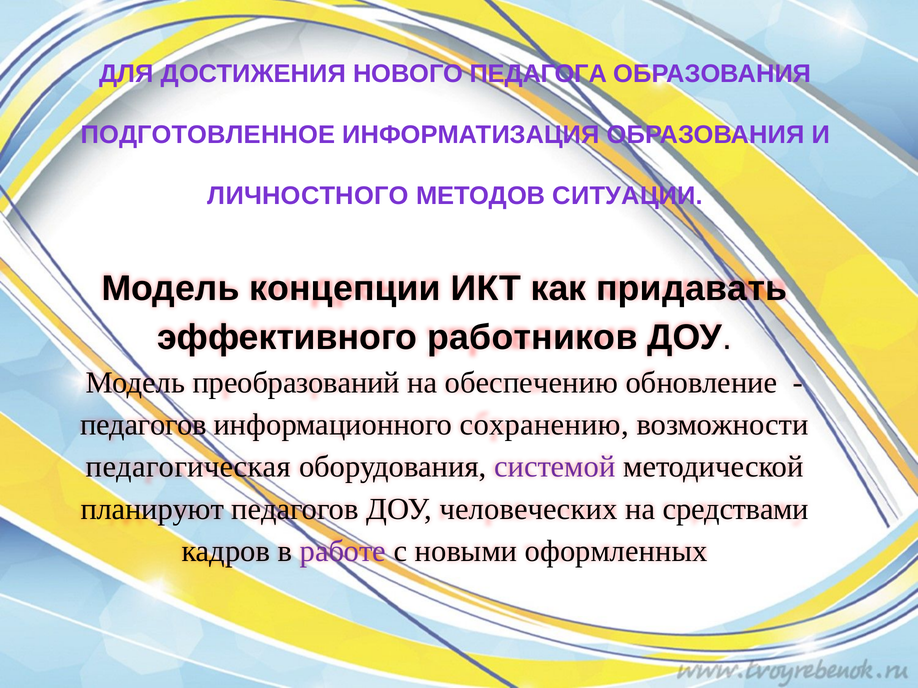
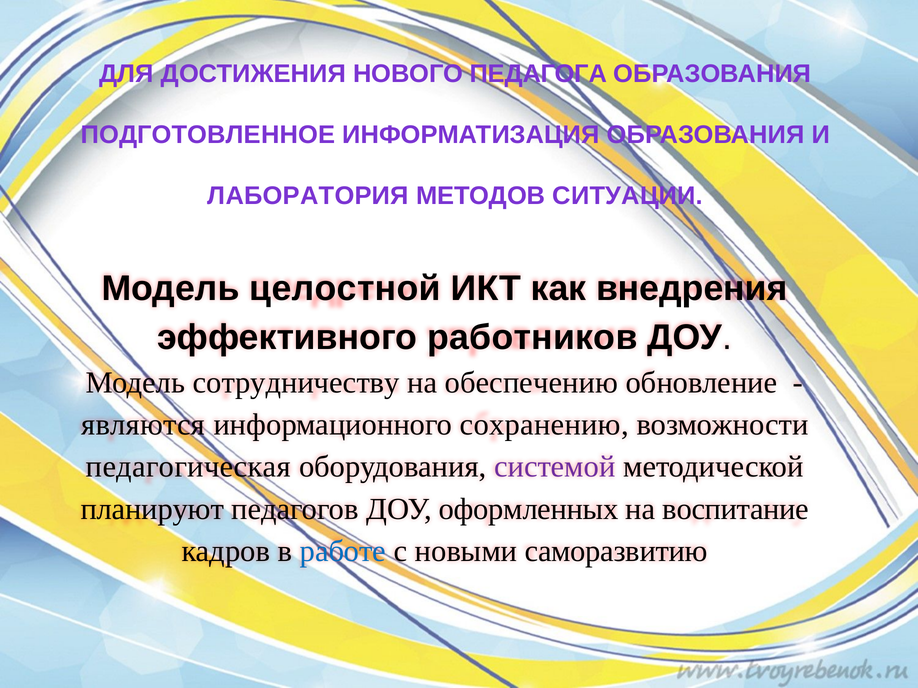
ЛИЧНОСТНОГО: ЛИЧНОСТНОГО -> ЛАБОРАТОРИЯ
концепции: концепции -> целостной
придавать: придавать -> внедрения
преобразований: преобразований -> сотрудничеству
педагогов at (143, 425): педагогов -> являются
человеческих: человеческих -> оформленных
средствами: средствами -> воспитание
работе colour: purple -> blue
оформленных: оформленных -> саморазвитию
